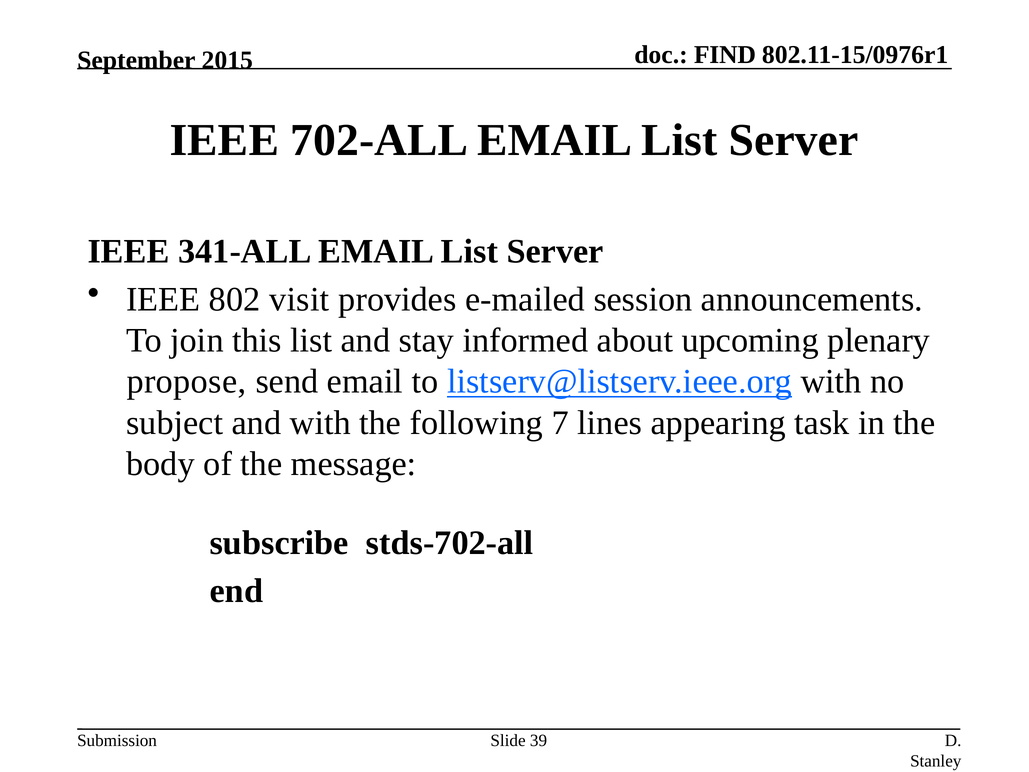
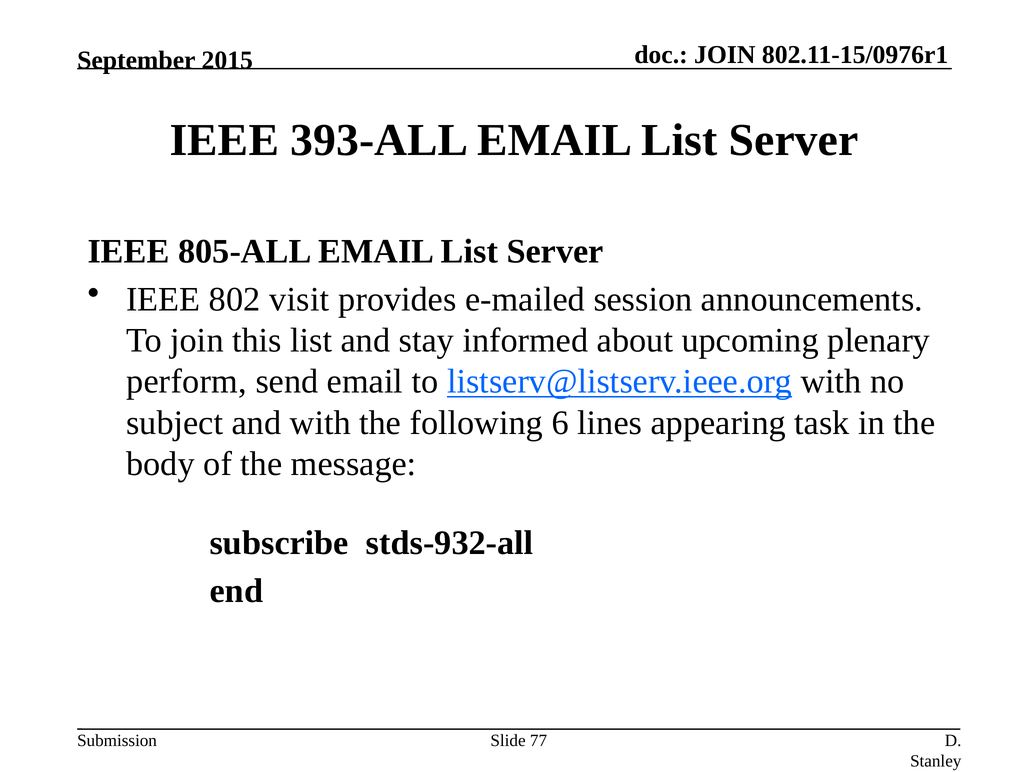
FIND at (725, 55): FIND -> JOIN
702-ALL: 702-ALL -> 393-ALL
341-ALL: 341-ALL -> 805-ALL
propose: propose -> perform
7: 7 -> 6
stds-702-all: stds-702-all -> stds-932-all
39: 39 -> 77
